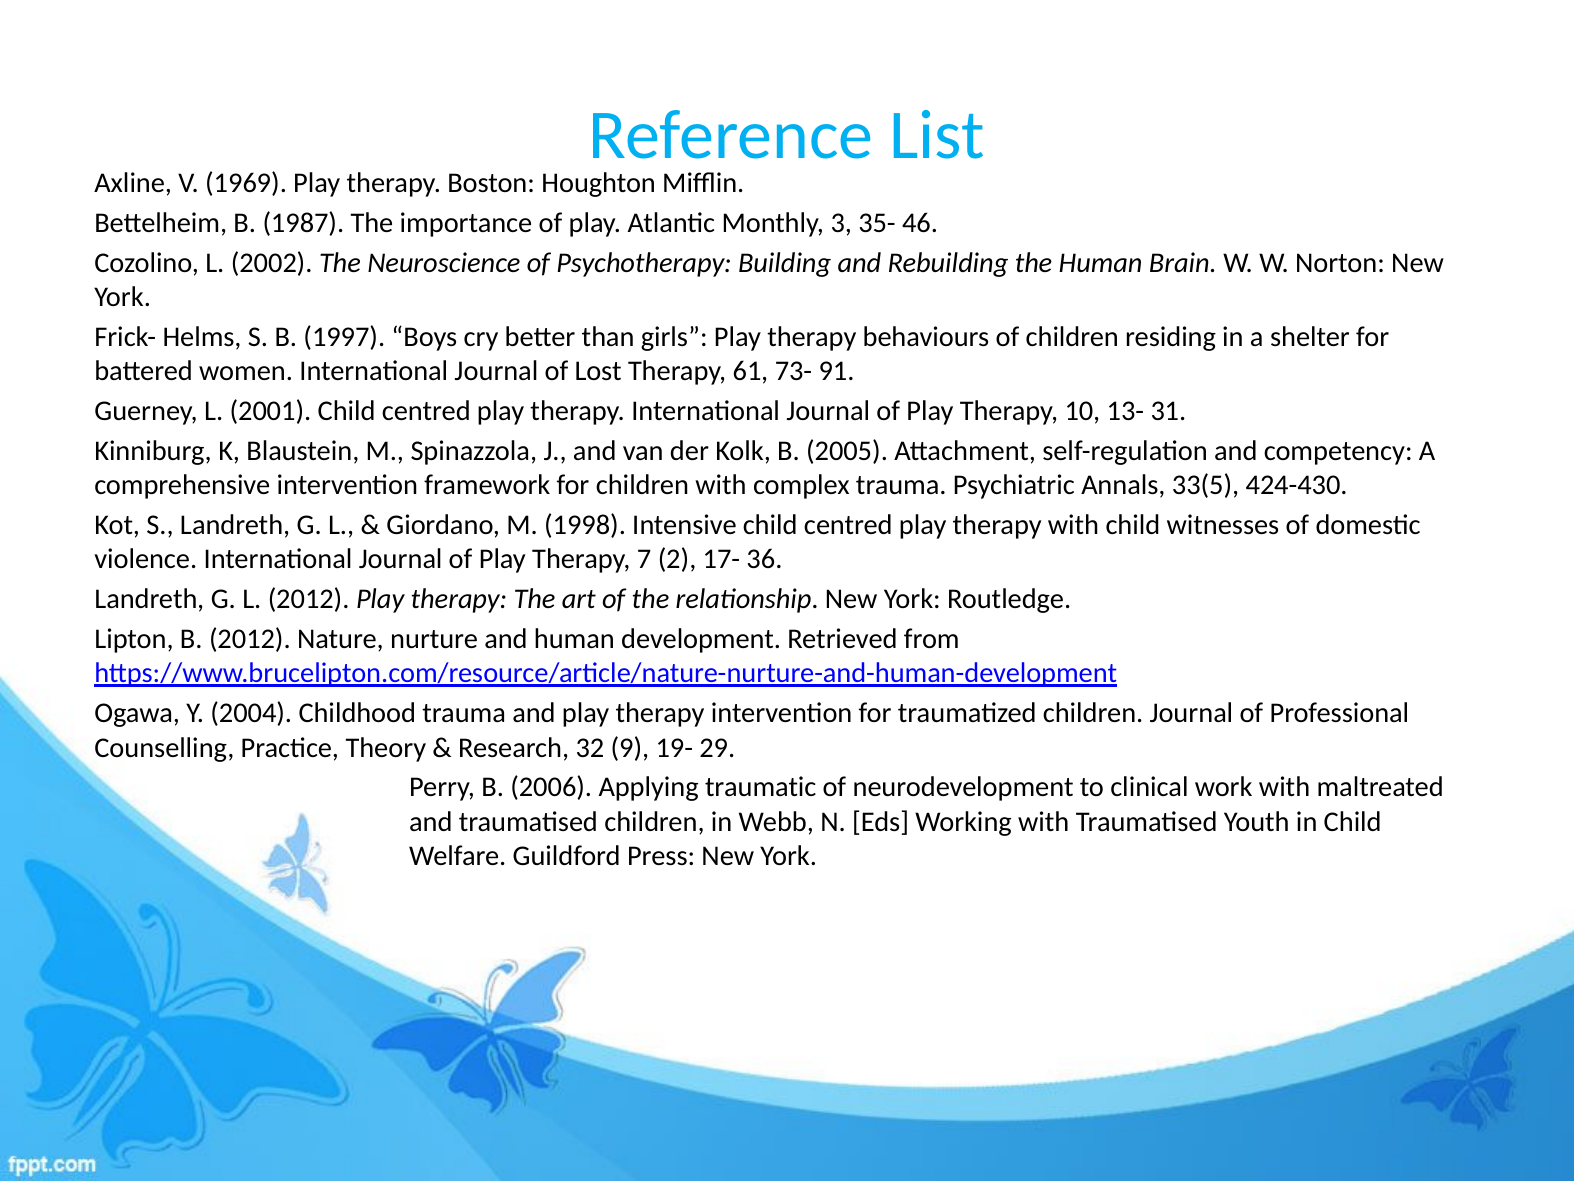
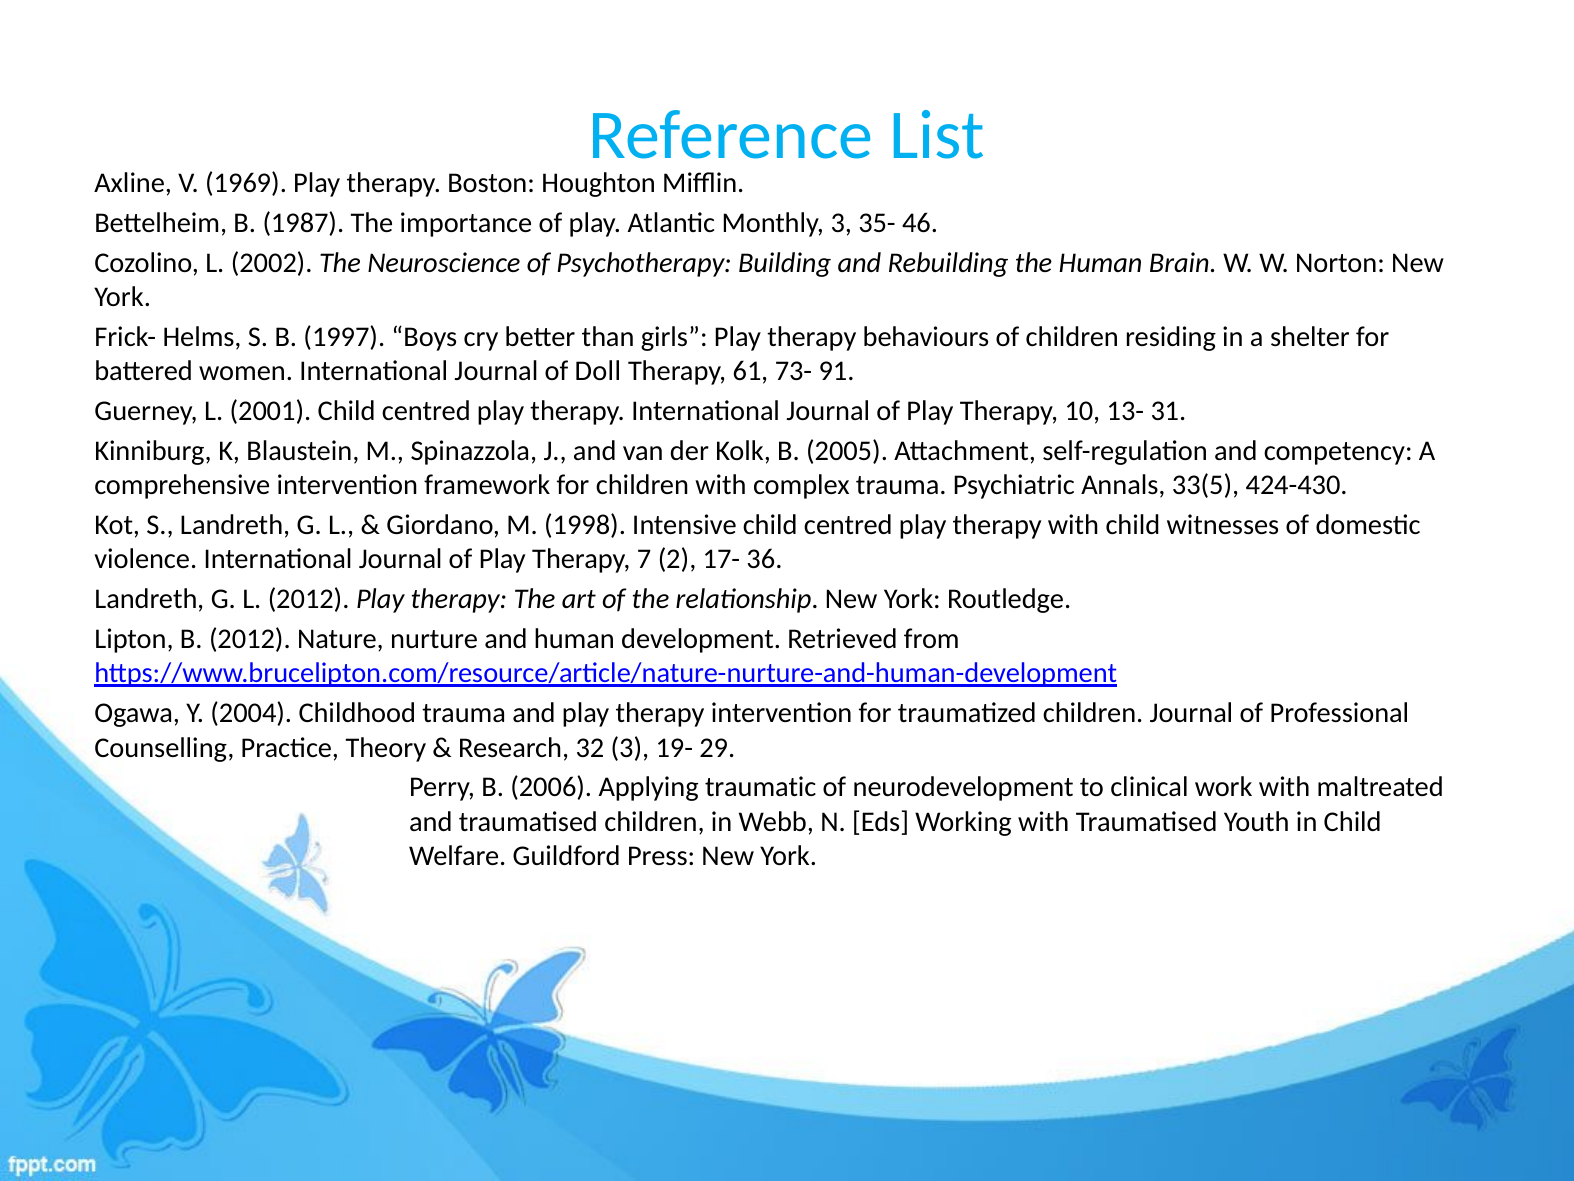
Lost: Lost -> Doll
32 9: 9 -> 3
